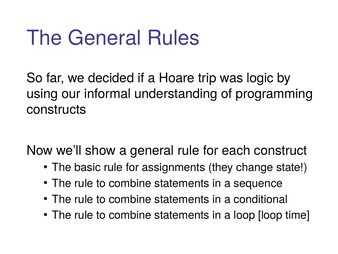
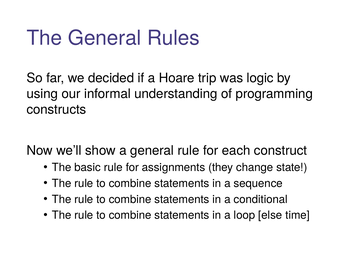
loop loop: loop -> else
